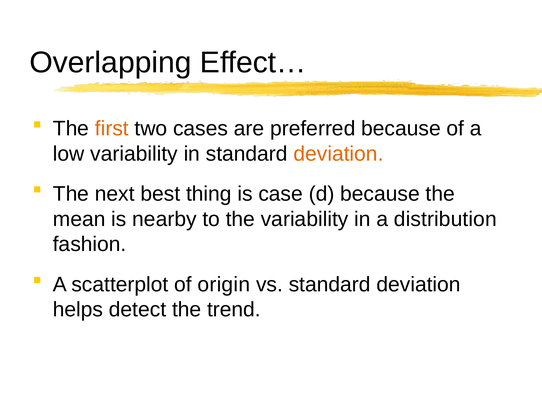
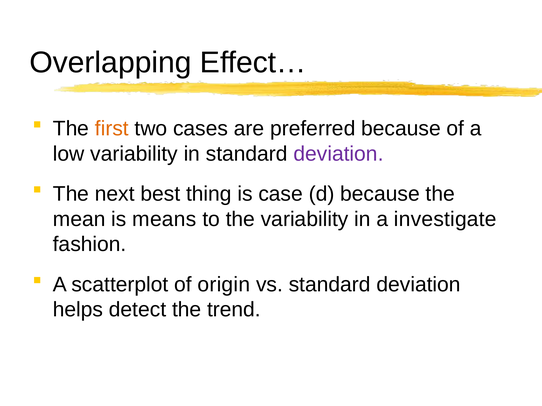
deviation at (339, 154) colour: orange -> purple
nearby: nearby -> means
distribution: distribution -> investigate
